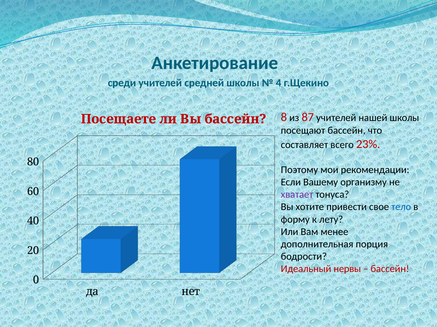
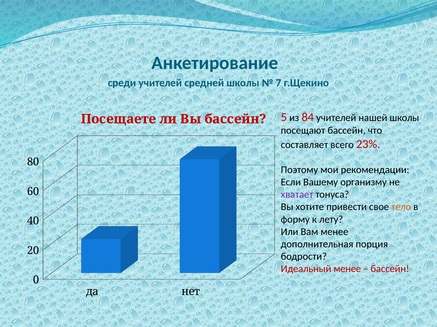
4: 4 -> 7
8: 8 -> 5
87: 87 -> 84
тело colour: blue -> orange
Идеальный нервы: нервы -> менее
